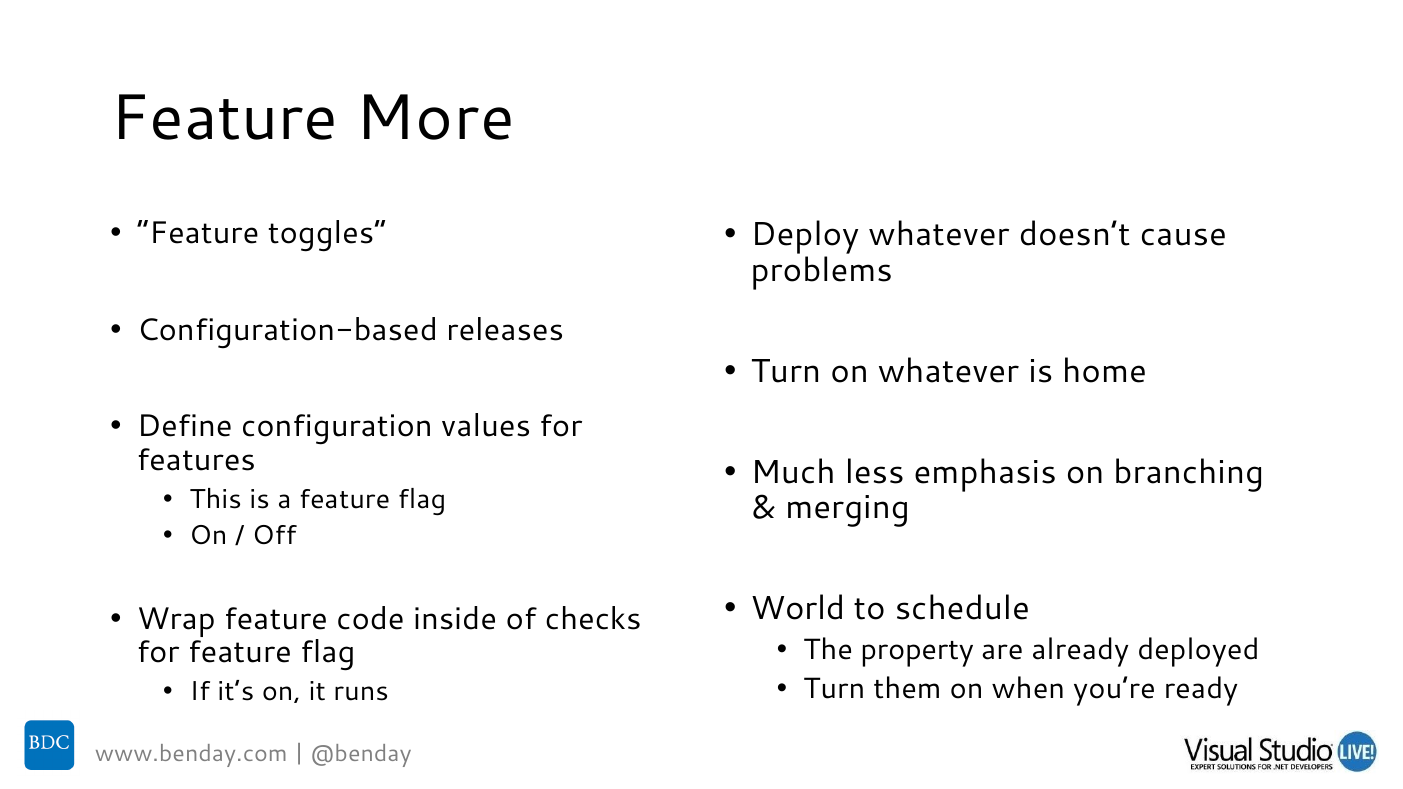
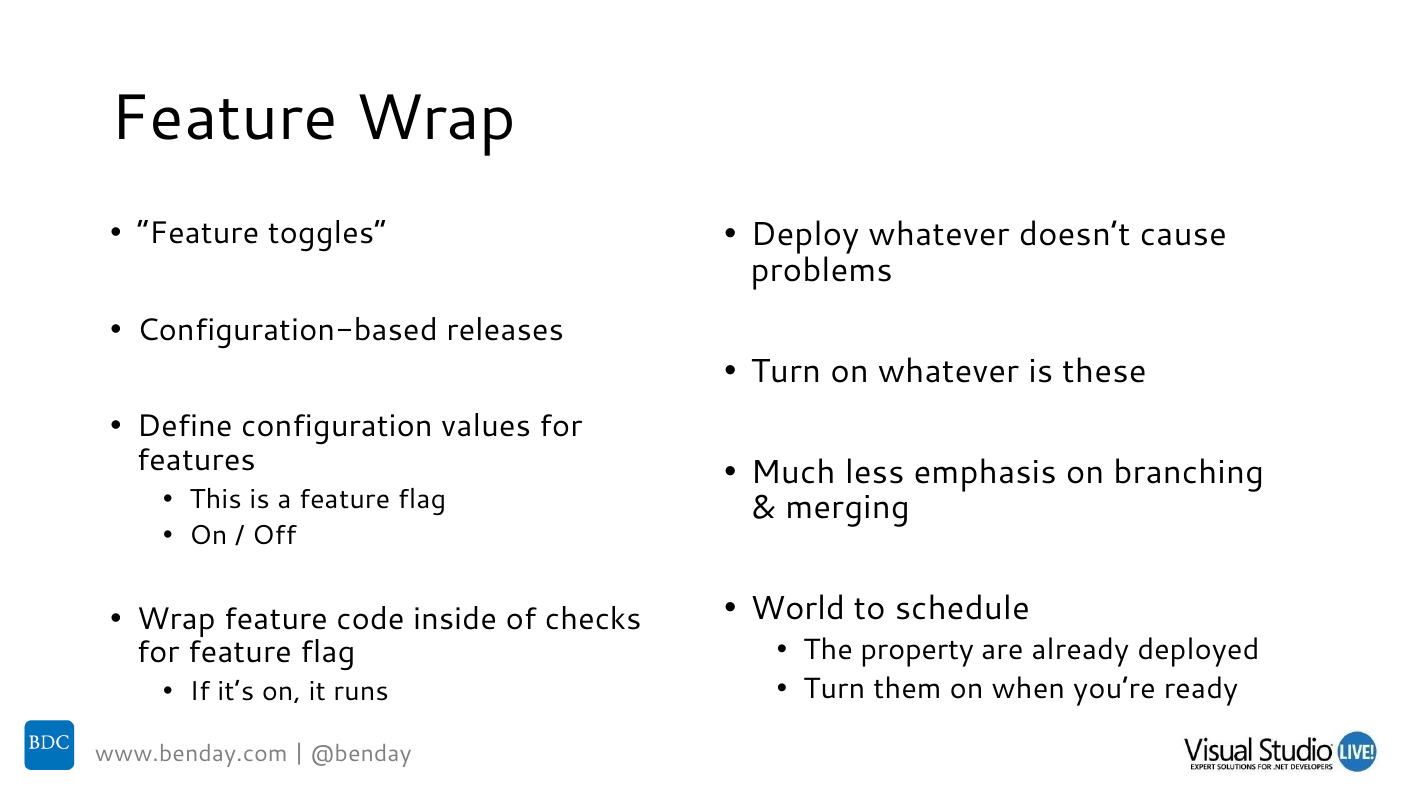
Feature More: More -> Wrap
home: home -> these
